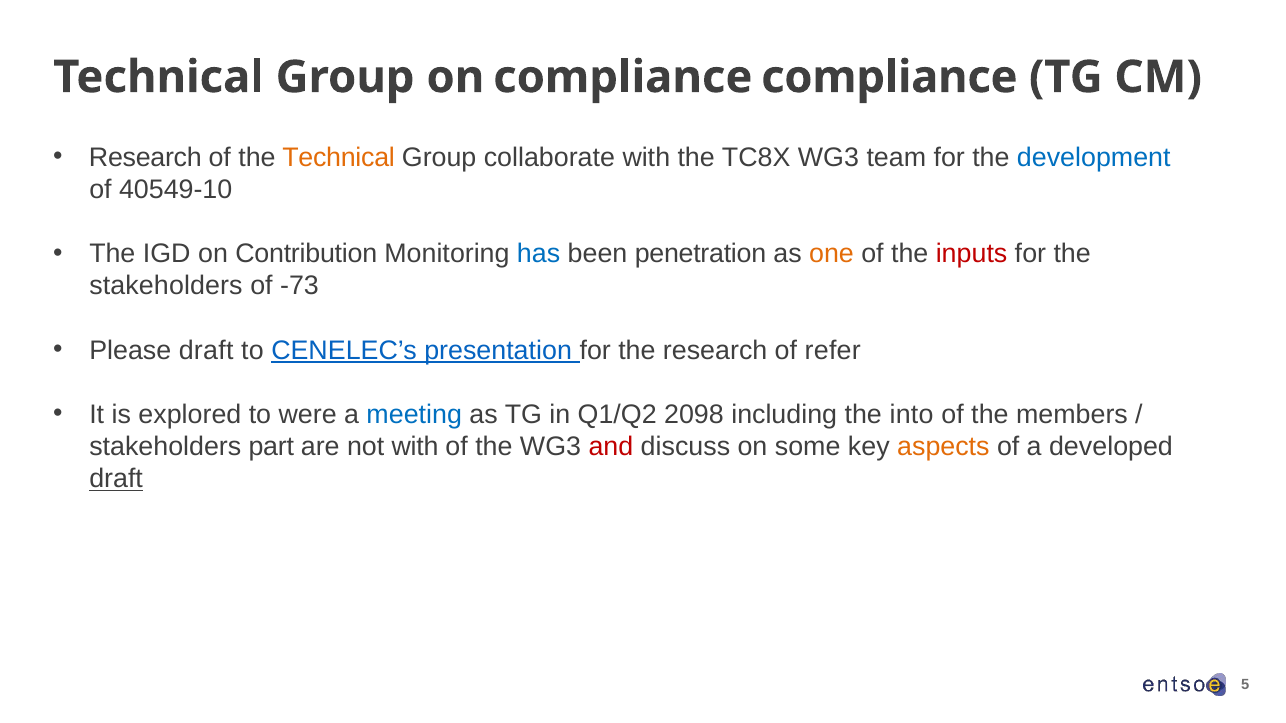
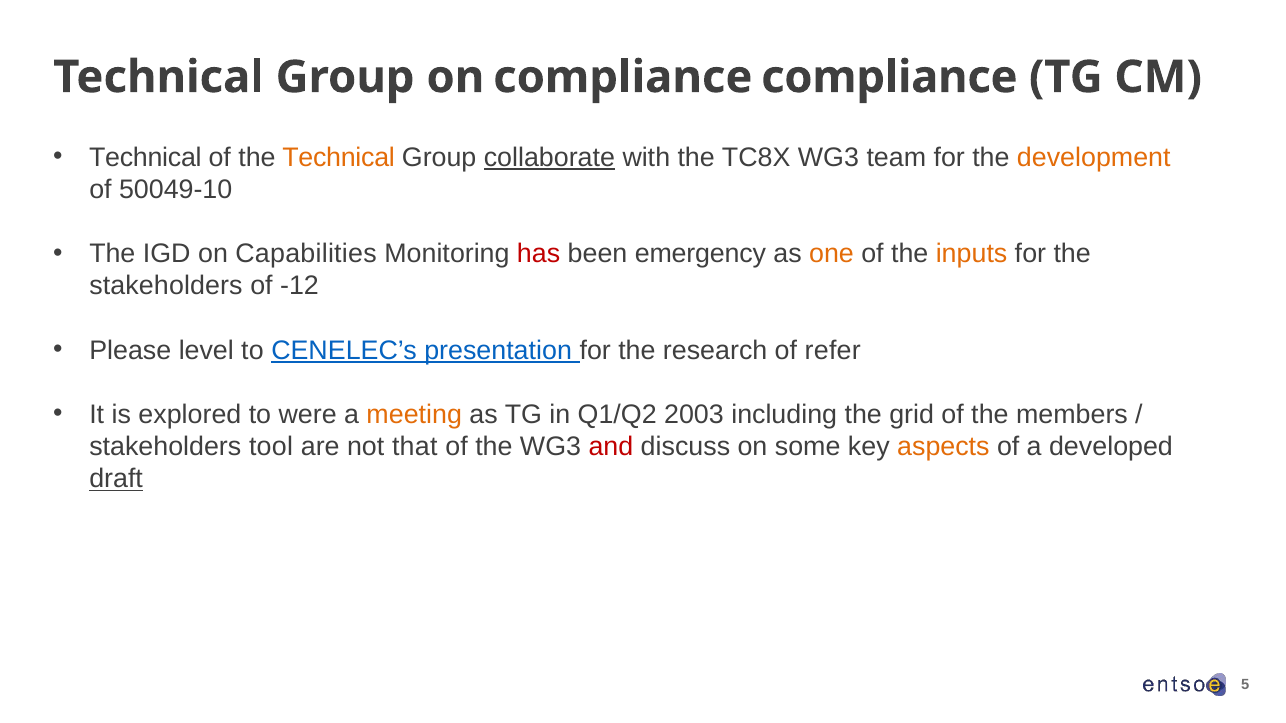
Research at (145, 158): Research -> Technical
collaborate underline: none -> present
development colour: blue -> orange
40549-10: 40549-10 -> 50049-10
Contribution: Contribution -> Capabilities
has colour: blue -> red
penetration: penetration -> emergency
inputs colour: red -> orange
-73: -73 -> -12
Please draft: draft -> level
meeting colour: blue -> orange
2098: 2098 -> 2003
into: into -> grid
part: part -> tool
not with: with -> that
